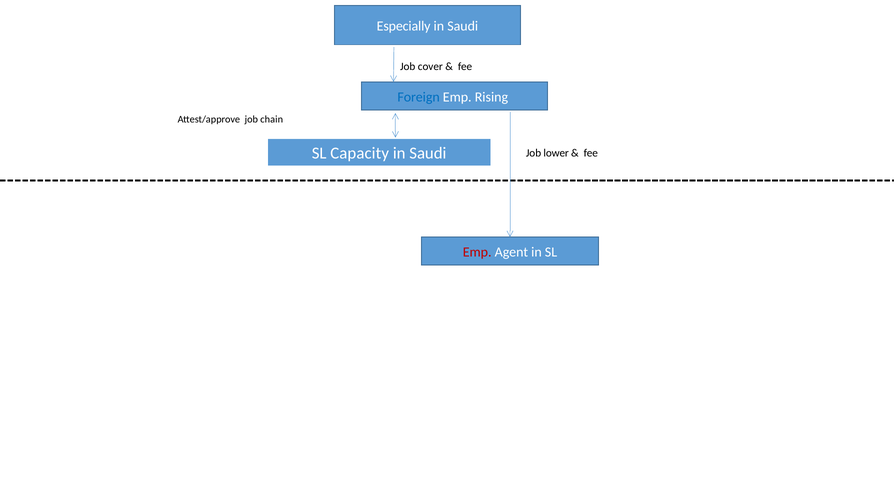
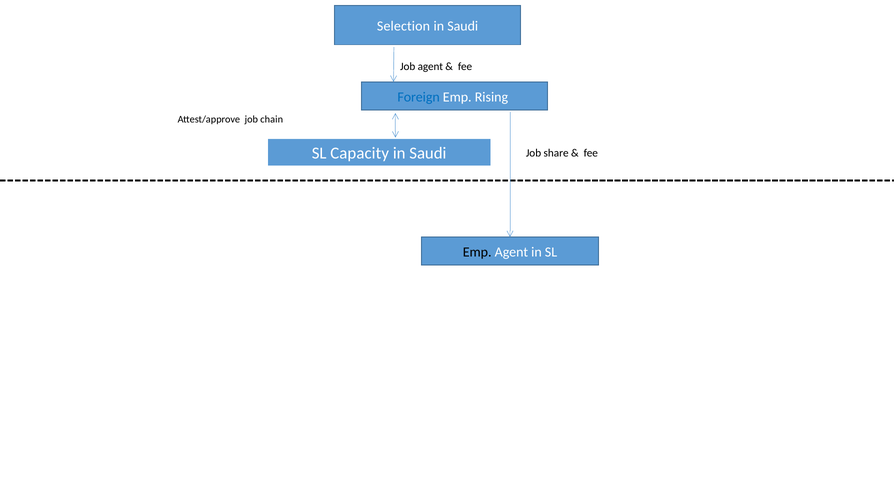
Especially: Especially -> Selection
Job cover: cover -> agent
lower: lower -> share
Emp at (477, 252) colour: red -> black
